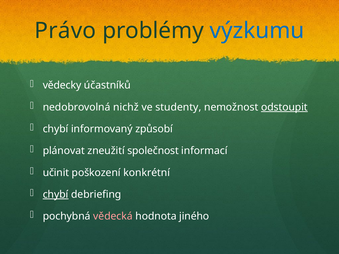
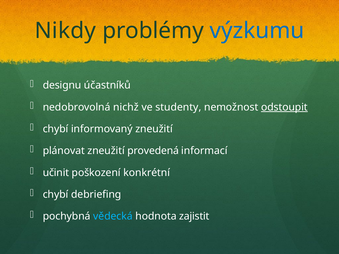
Právo: Právo -> Nikdy
vědecky: vědecky -> designu
informovaný způsobí: způsobí -> zneužití
společnost: společnost -> provedená
chybí at (56, 195) underline: present -> none
vědecká colour: pink -> light blue
jiného: jiného -> zajistit
